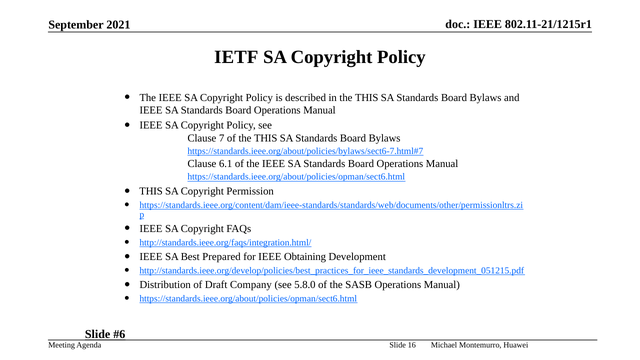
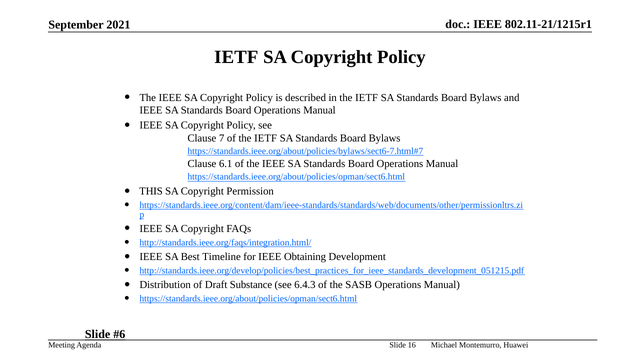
in the THIS: THIS -> IETF
of the THIS: THIS -> IETF
Prepared: Prepared -> Timeline
Company: Company -> Substance
5.8.0: 5.8.0 -> 6.4.3
